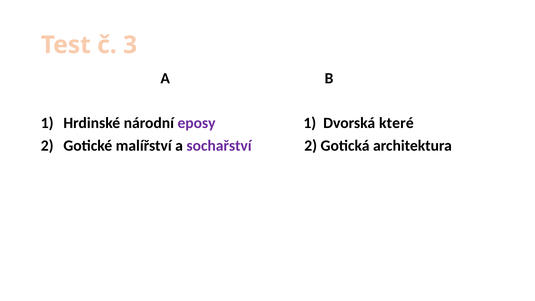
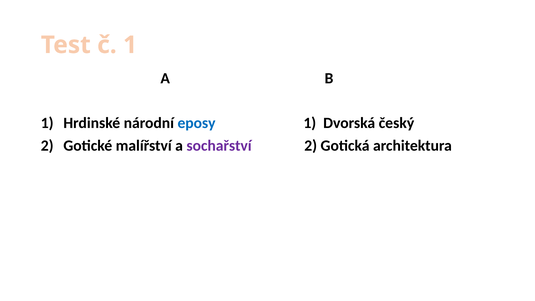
č 3: 3 -> 1
eposy colour: purple -> blue
které: které -> český
